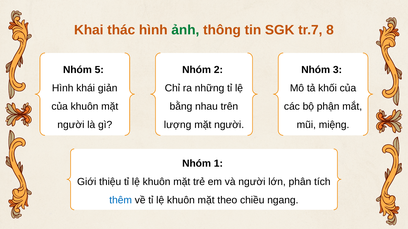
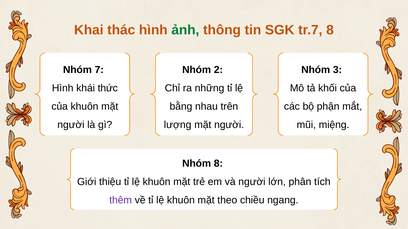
5: 5 -> 7
giản: giản -> thức
Nhóm 1: 1 -> 8
thêm colour: blue -> purple
